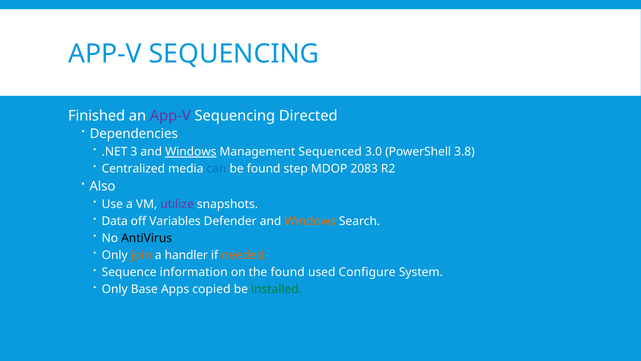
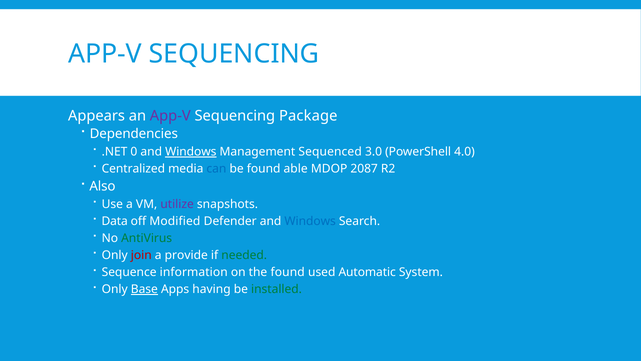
Finished: Finished -> Appears
Directed: Directed -> Package
3: 3 -> 0
3.8: 3.8 -> 4.0
step: step -> able
2083: 2083 -> 2087
Variables: Variables -> Modified
Windows at (310, 221) colour: orange -> blue
AntiVirus colour: black -> green
join colour: orange -> red
handler: handler -> provide
needed colour: orange -> green
Configure: Configure -> Automatic
Base underline: none -> present
copied: copied -> having
